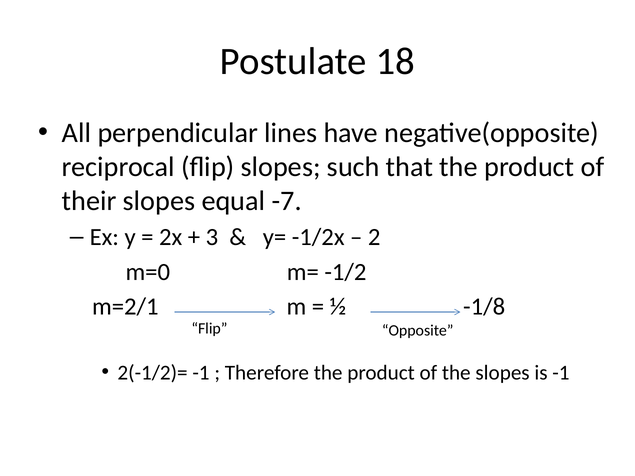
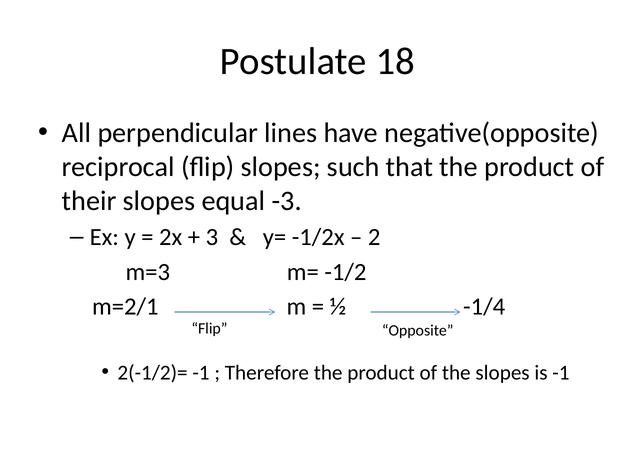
-7: -7 -> -3
m=0: m=0 -> m=3
-1/8: -1/8 -> -1/4
